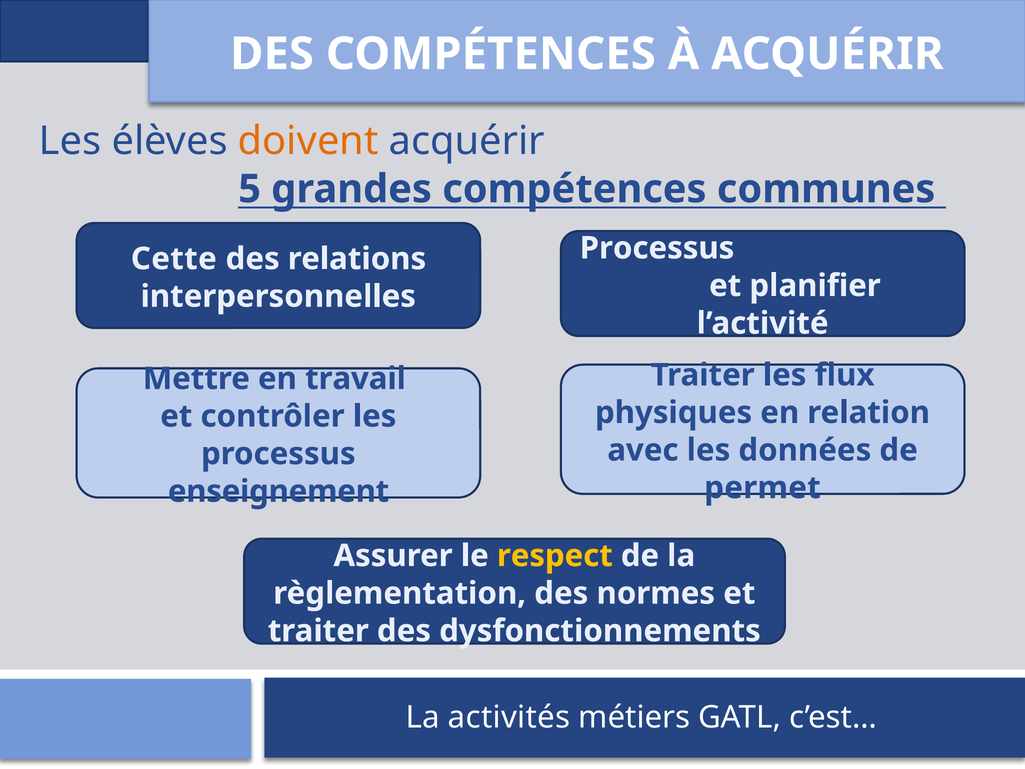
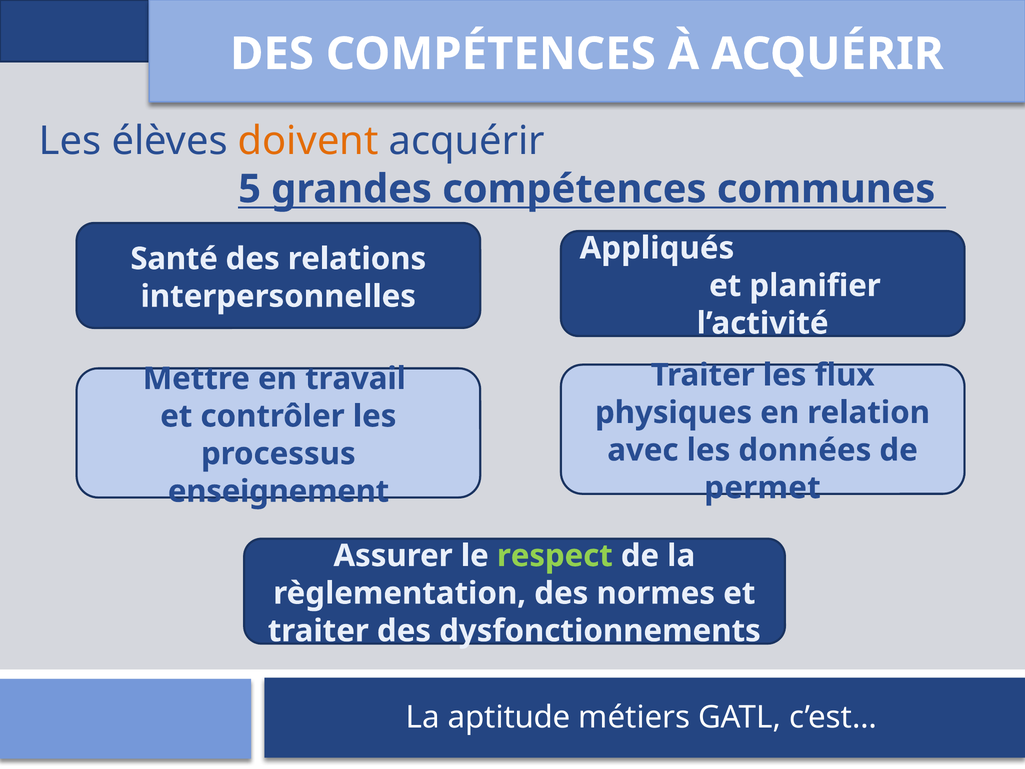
Processus at (657, 248): Processus -> Appliqués
Cette: Cette -> Santé
respect colour: yellow -> light green
activités: activités -> aptitude
